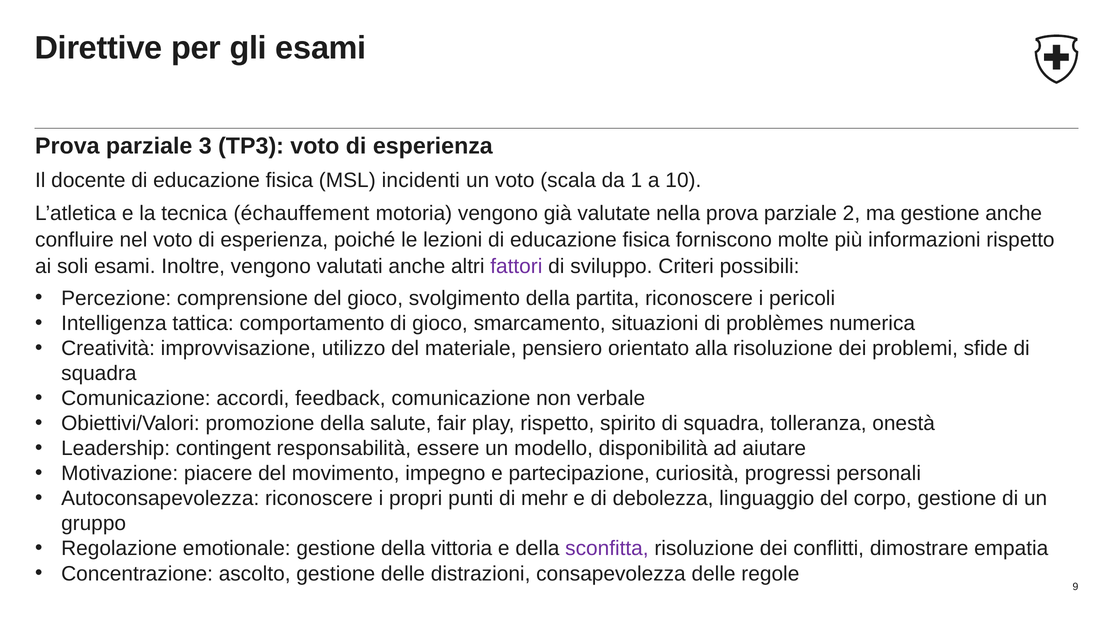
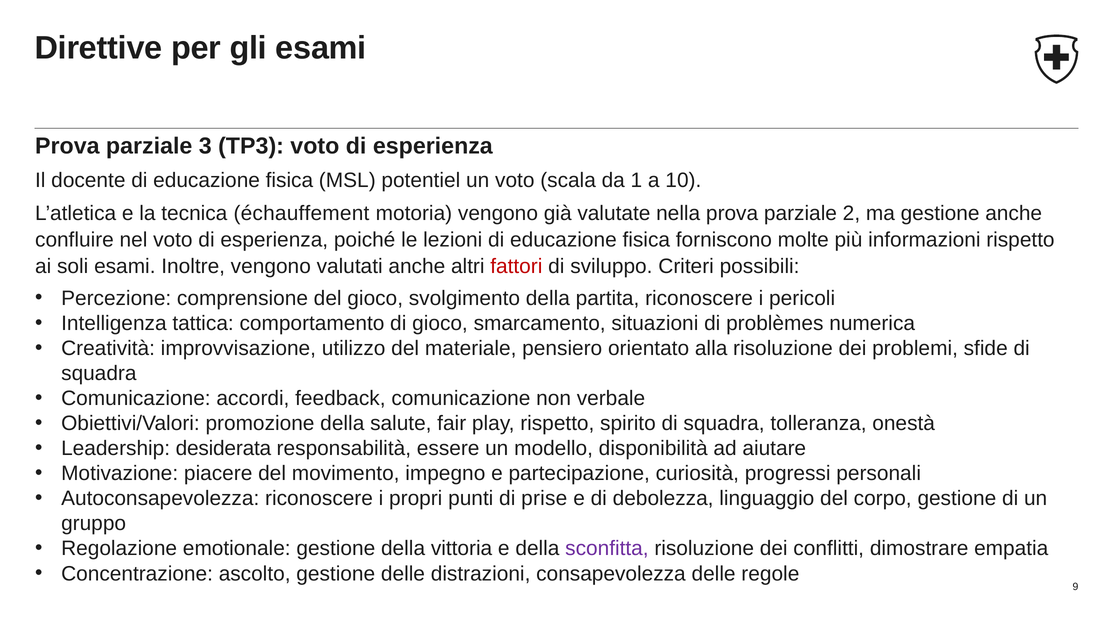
incidenti: incidenti -> potentiel
fattori colour: purple -> red
contingent: contingent -> desiderata
mehr: mehr -> prise
